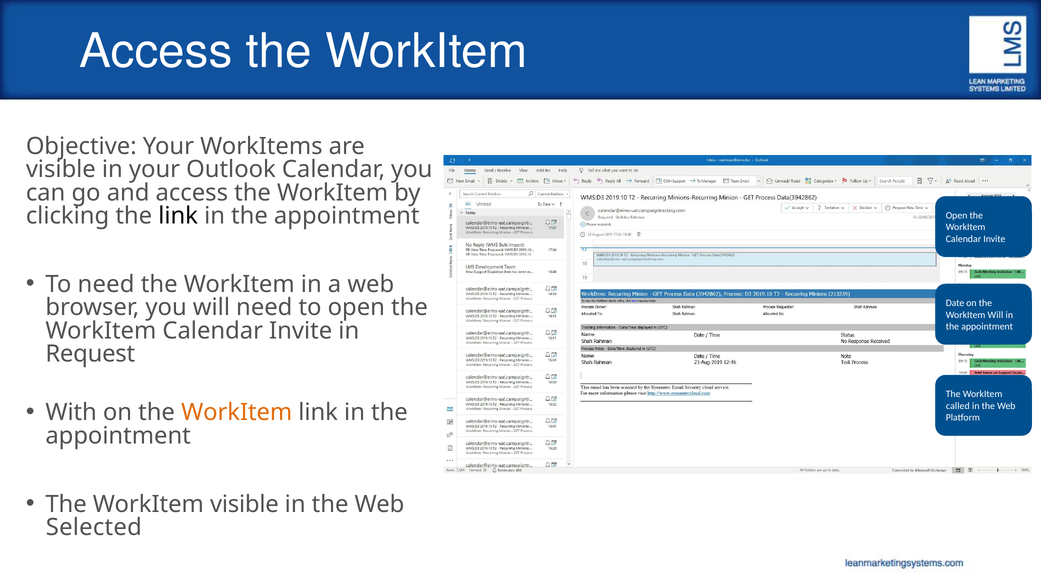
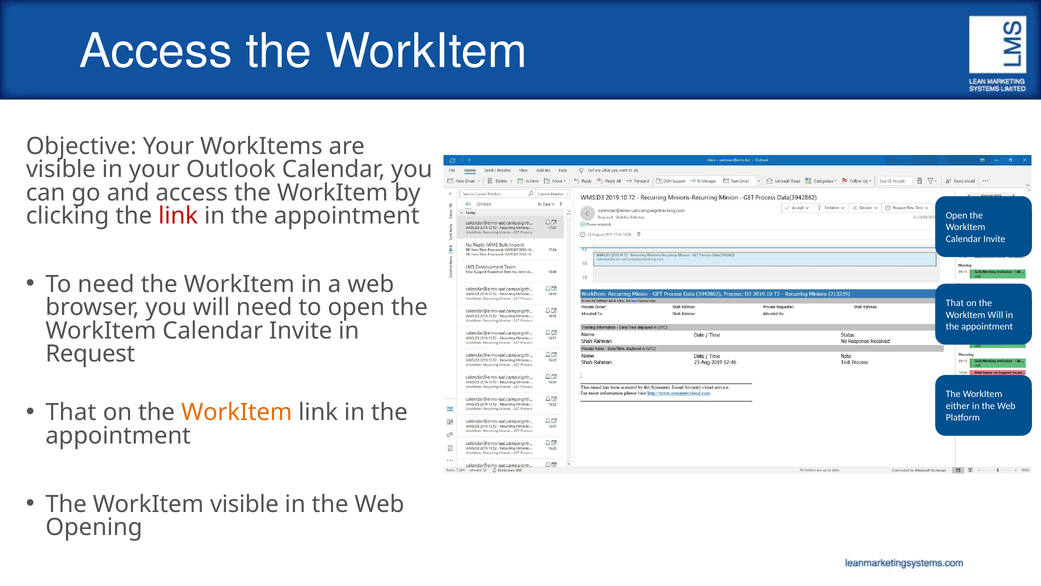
link at (178, 216) colour: black -> red
Date at (955, 303): Date -> That
With at (71, 412): With -> That
called: called -> either
Selected: Selected -> Opening
